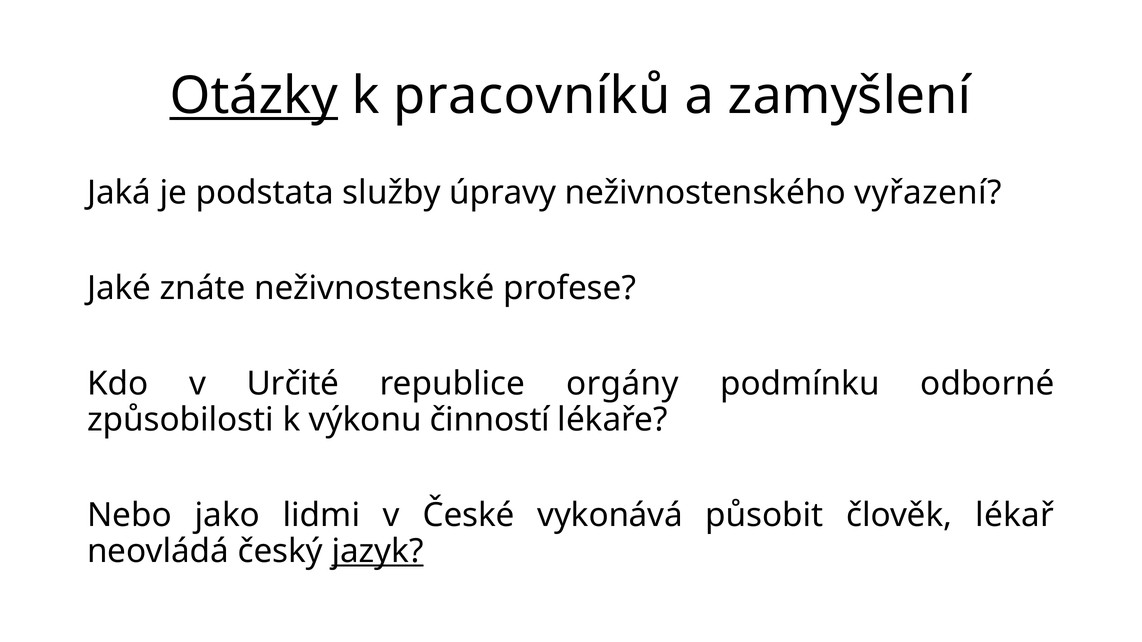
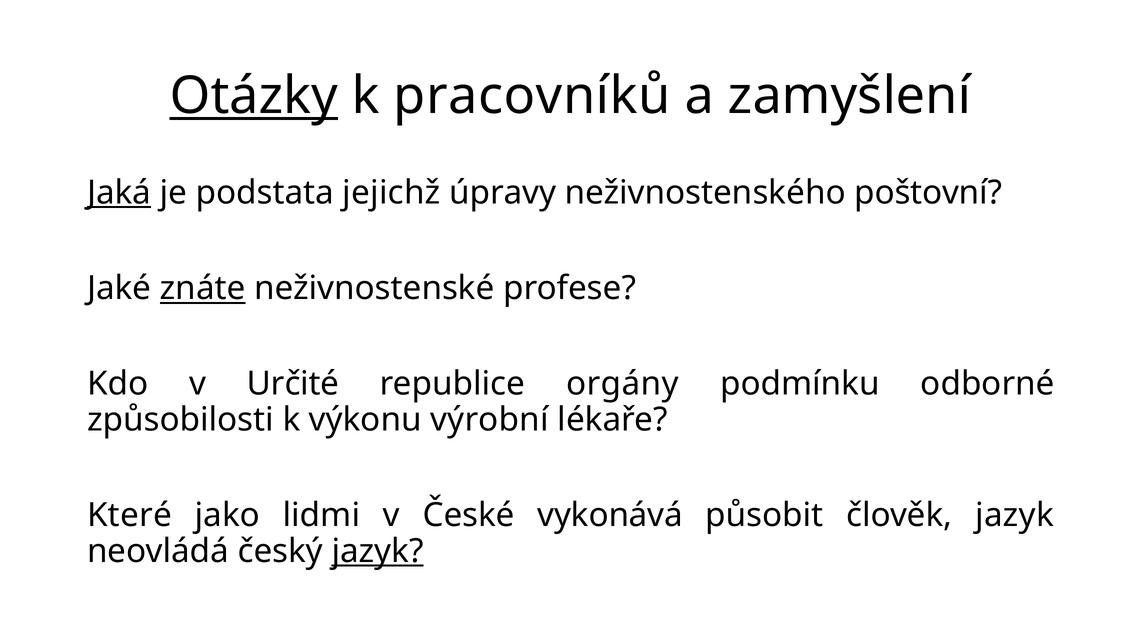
Jaká underline: none -> present
služby: služby -> jejichž
vyřazení: vyřazení -> poštovní
znáte underline: none -> present
činností: činností -> výrobní
Nebo: Nebo -> Které
člověk lékař: lékař -> jazyk
